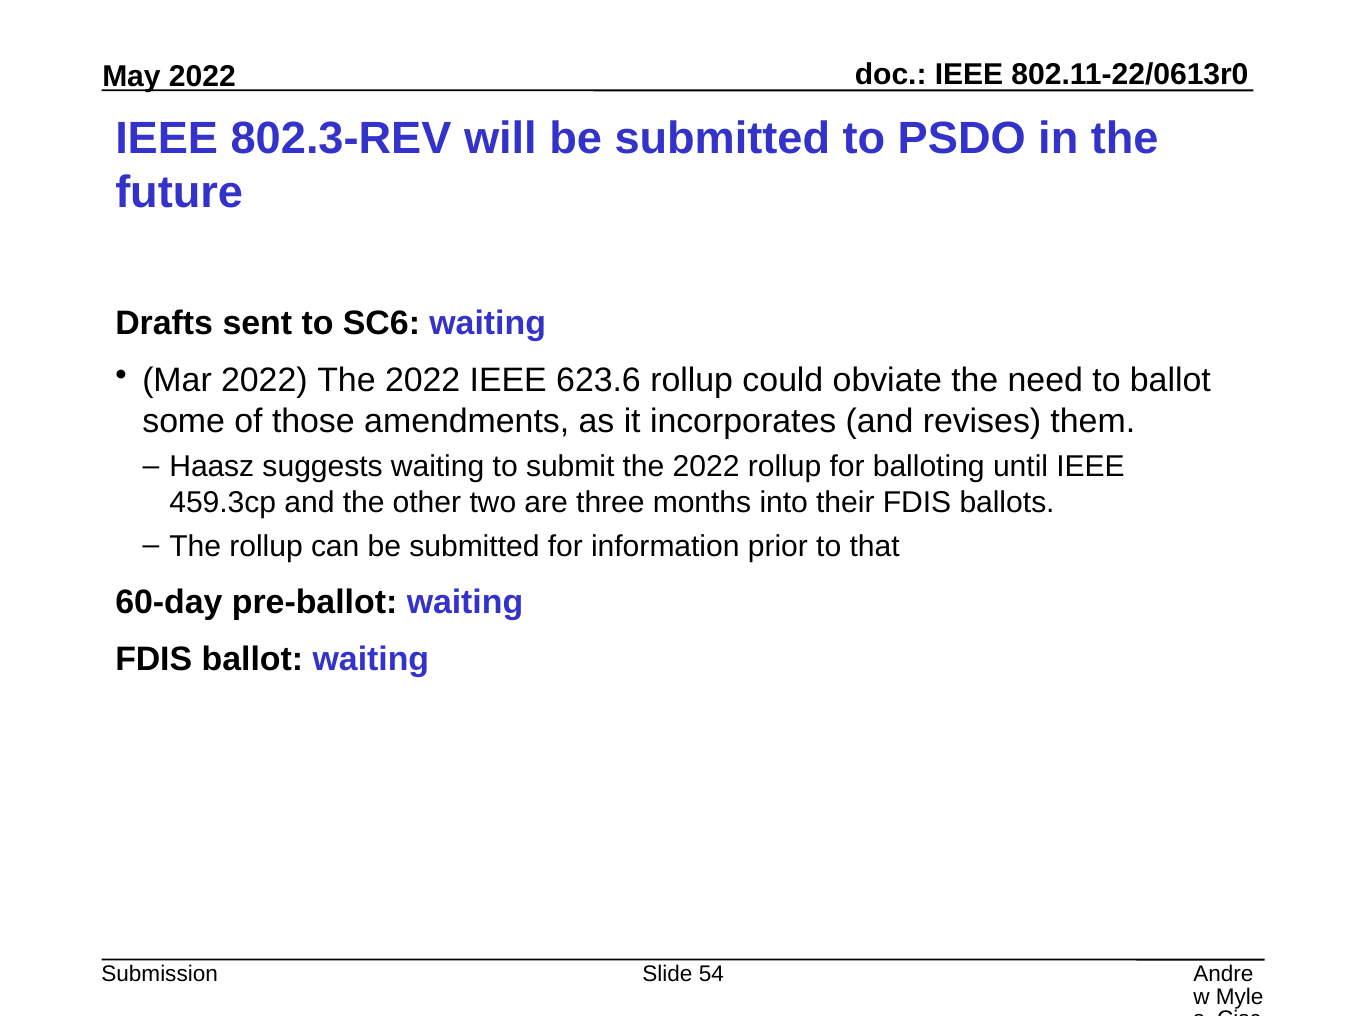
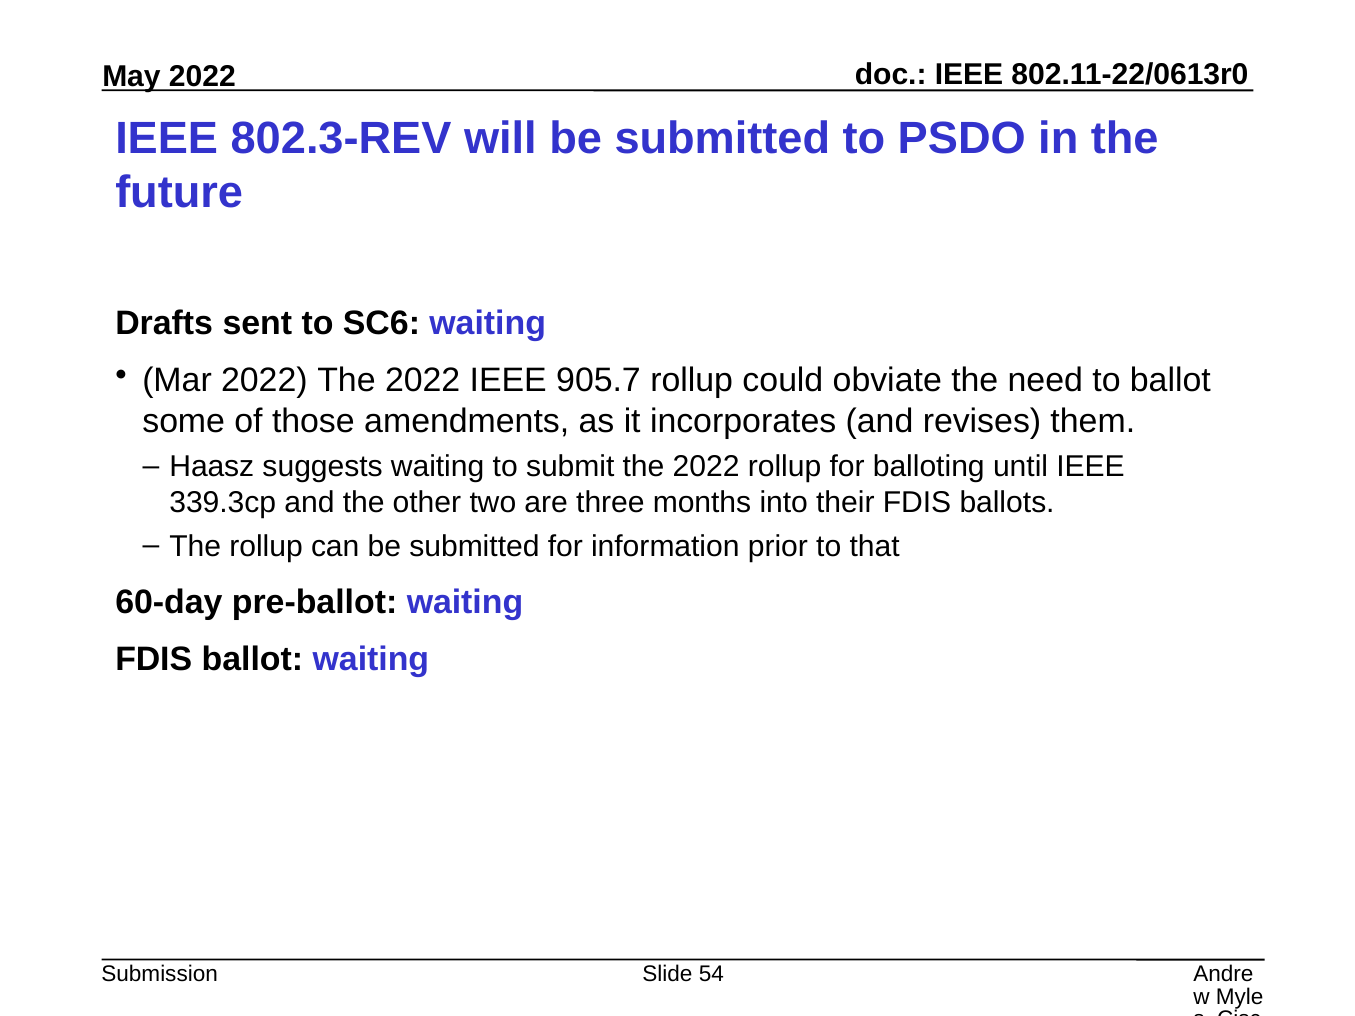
623.6: 623.6 -> 905.7
459.3cp: 459.3cp -> 339.3cp
